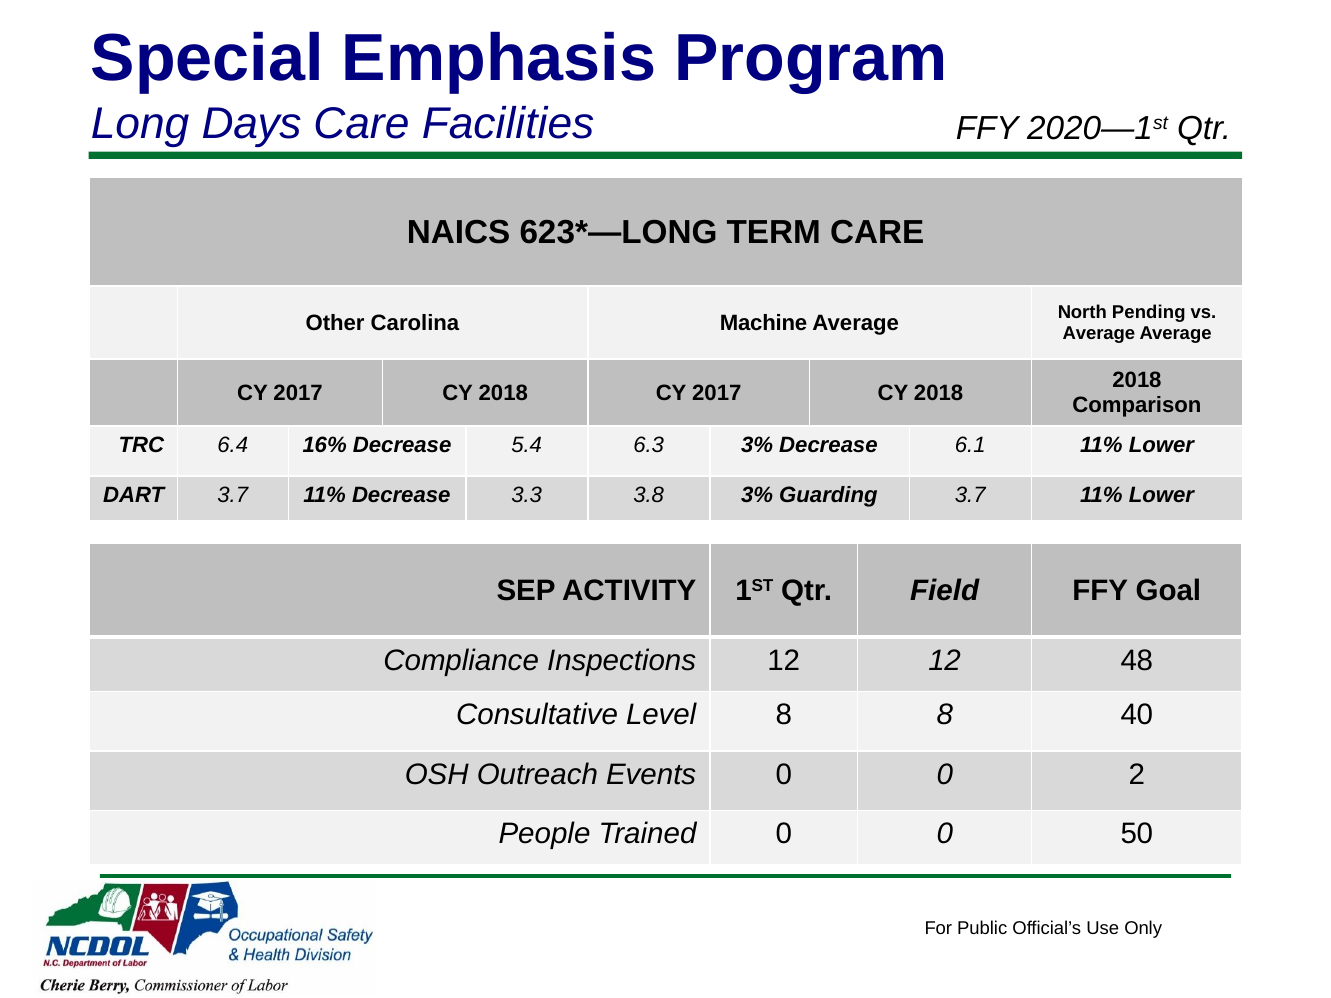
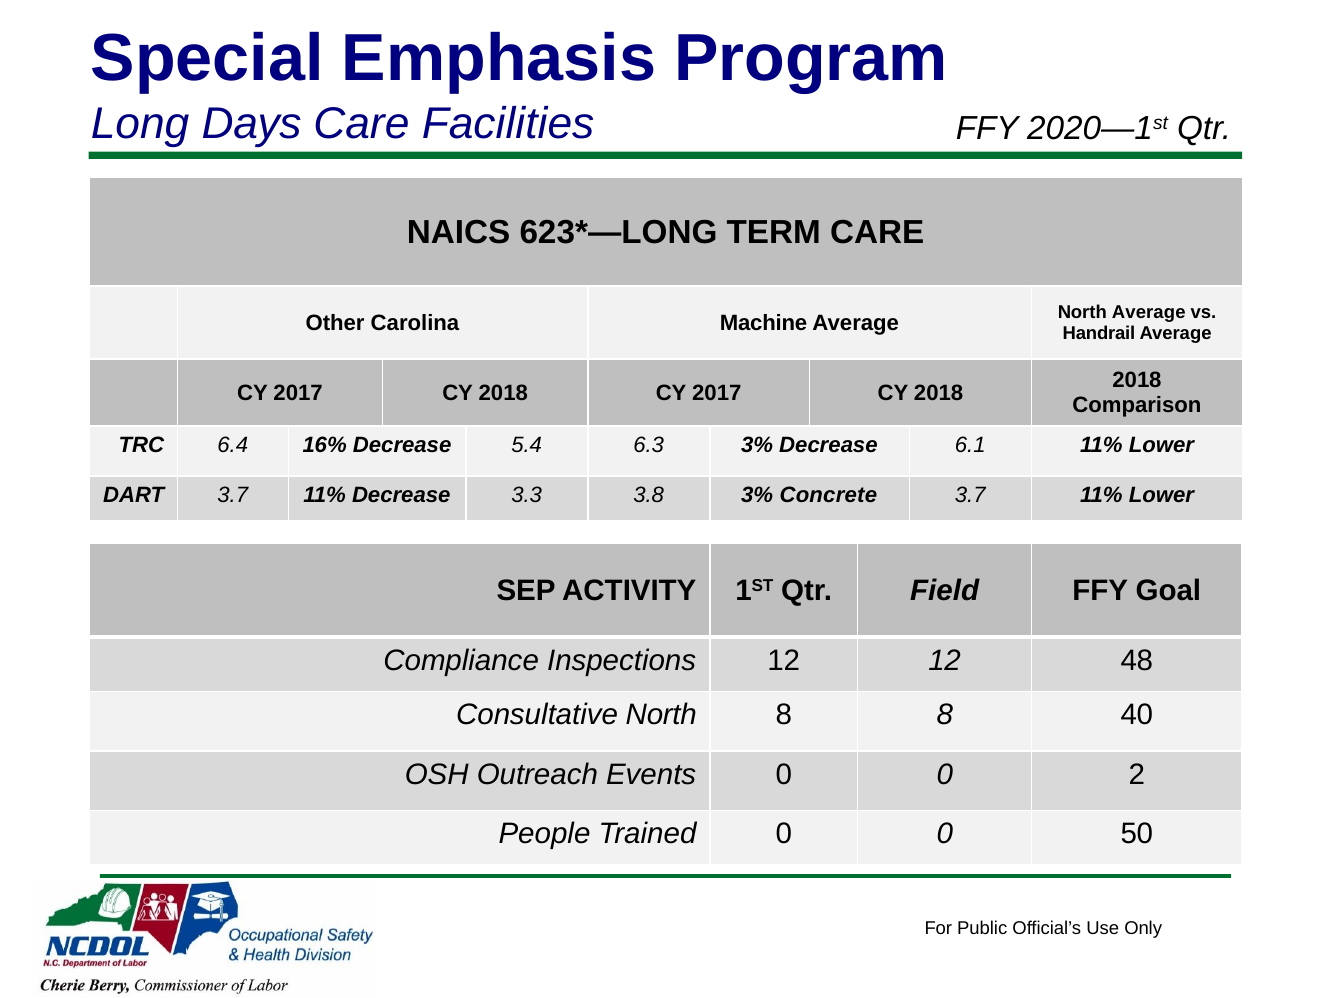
North Pending: Pending -> Average
Average at (1099, 333): Average -> Handrail
Guarding: Guarding -> Concrete
Consultative Level: Level -> North
